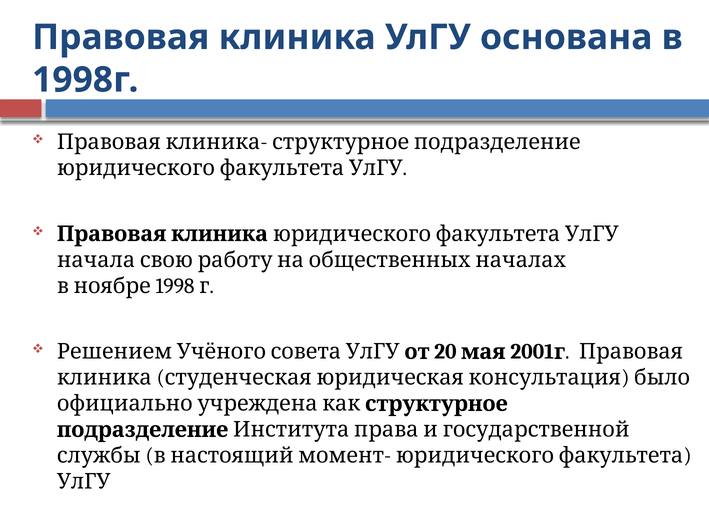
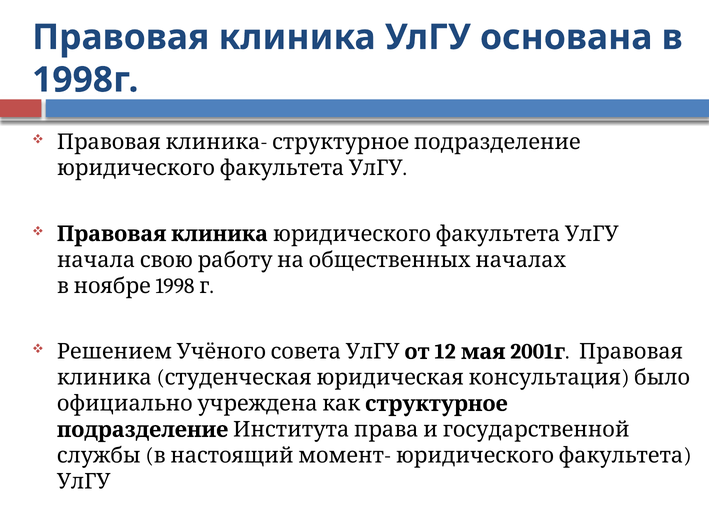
20: 20 -> 12
